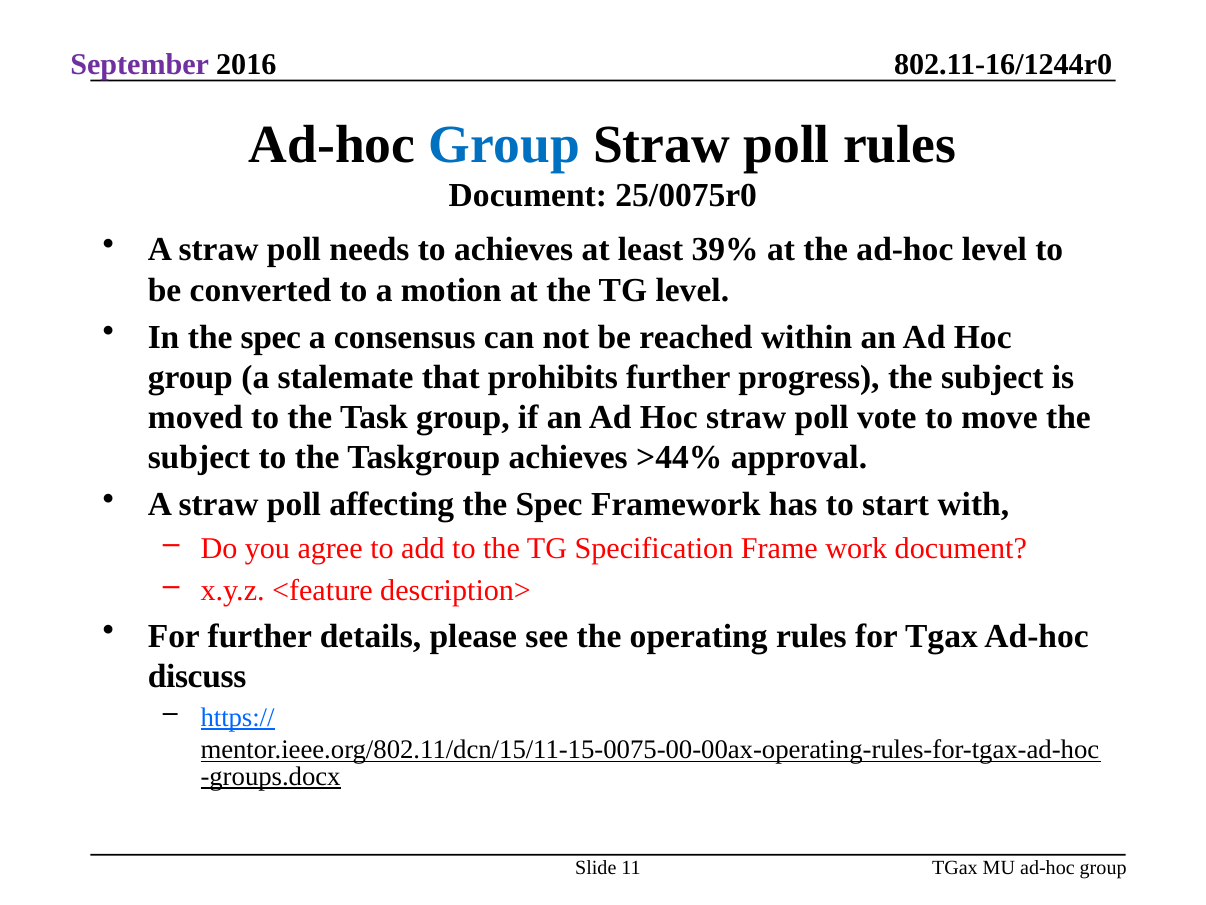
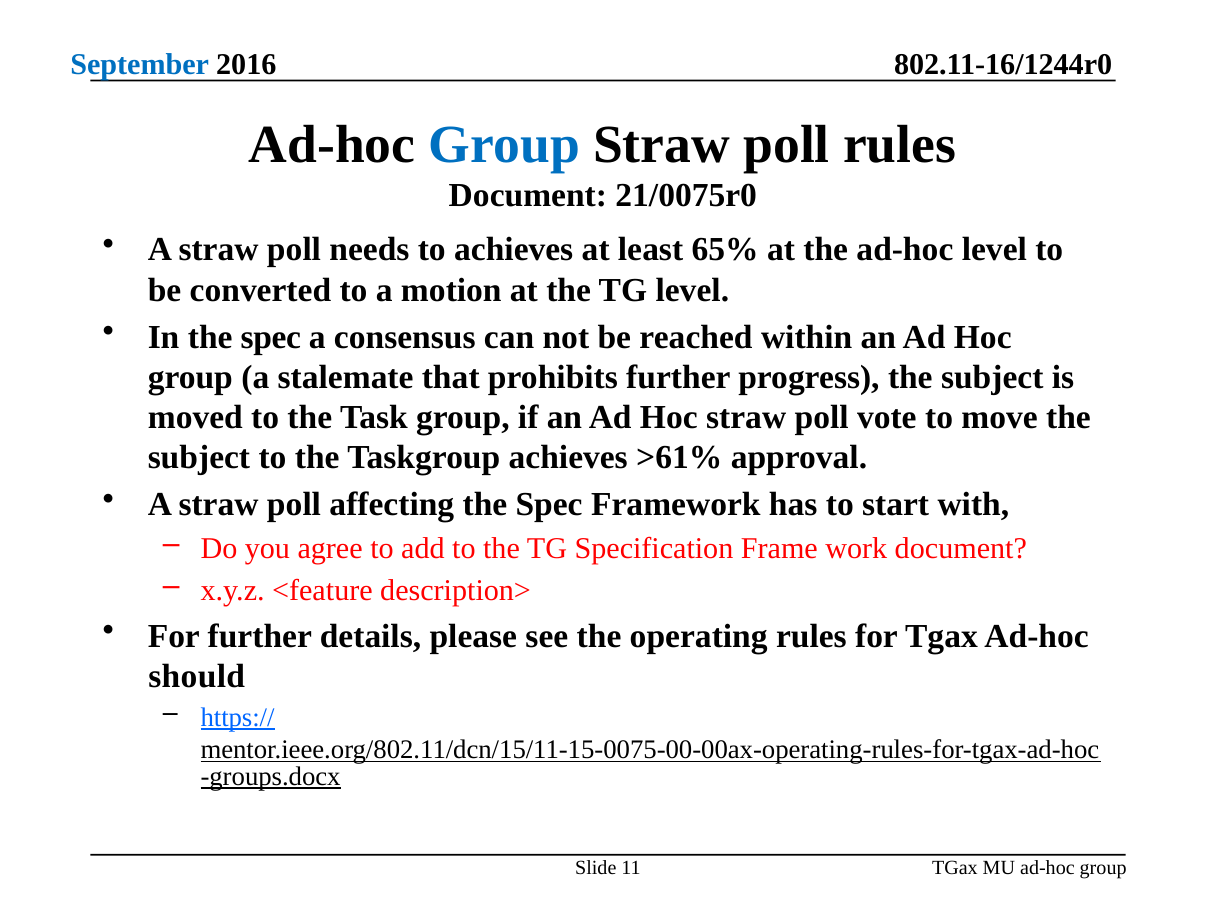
September colour: purple -> blue
25/0075r0: 25/0075r0 -> 21/0075r0
39%: 39% -> 65%
>44%: >44% -> >61%
discuss: discuss -> should
